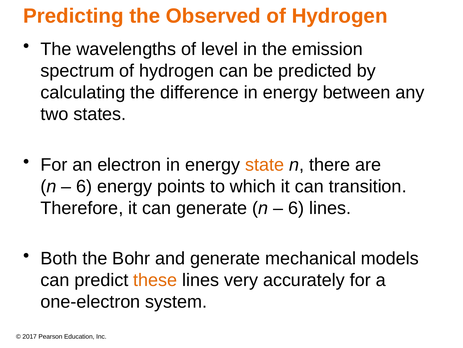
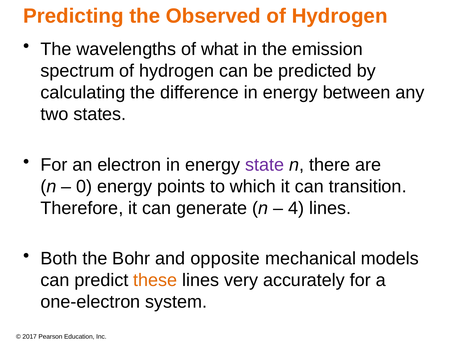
level: level -> what
state colour: orange -> purple
6 at (84, 186): 6 -> 0
6 at (296, 208): 6 -> 4
and generate: generate -> opposite
